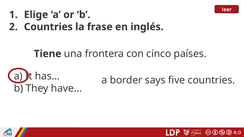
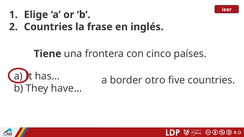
says: says -> otro
